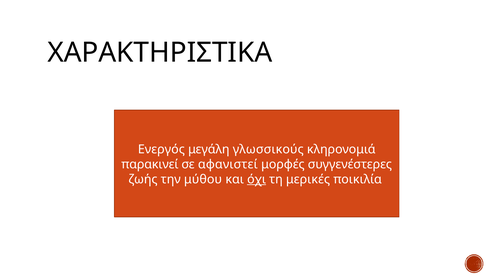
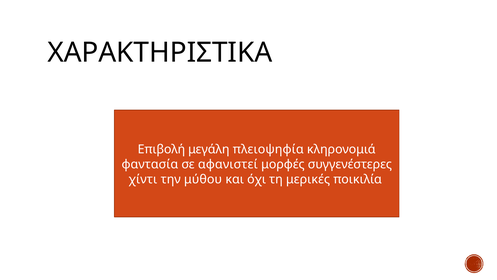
Ενεργός: Ενεργός -> Επιβολή
γλωσσικούς: γλωσσικούς -> πλειοψηφία
παρακινεί: παρακινεί -> φαντασία
ζωής: ζωής -> χίντι
όχι underline: present -> none
